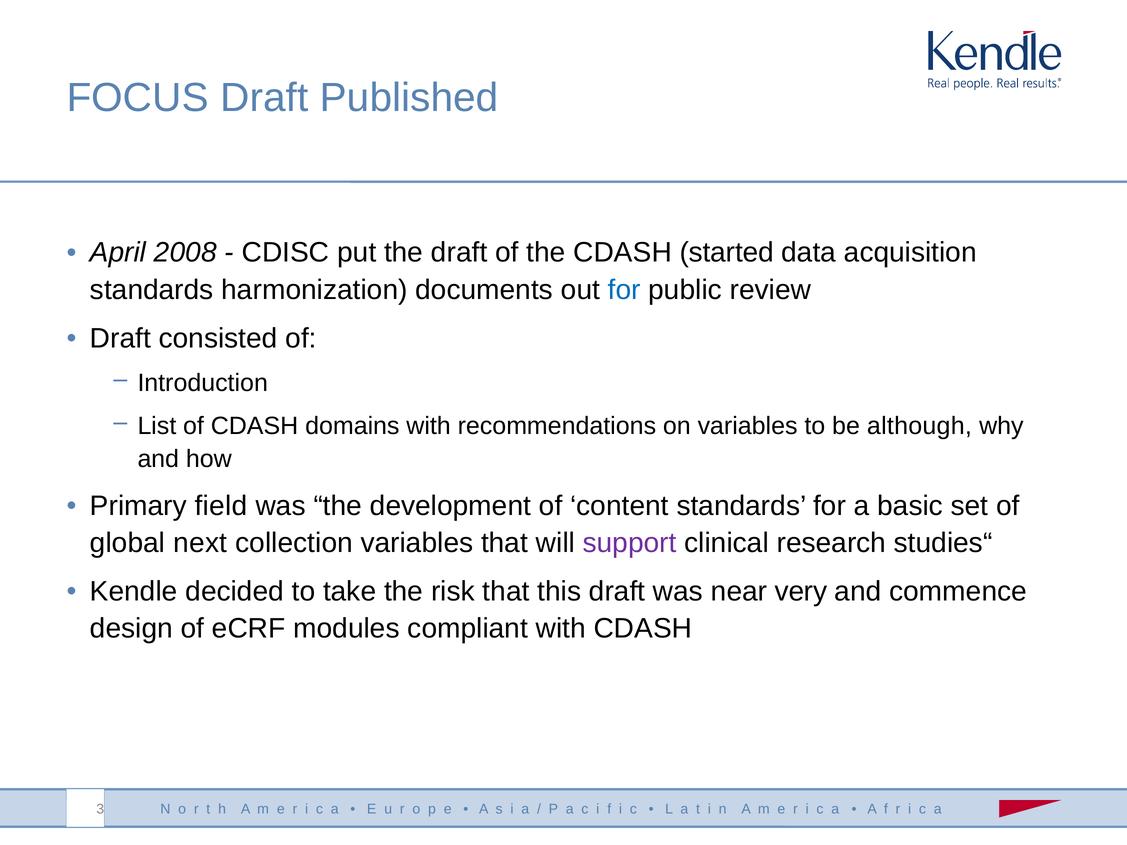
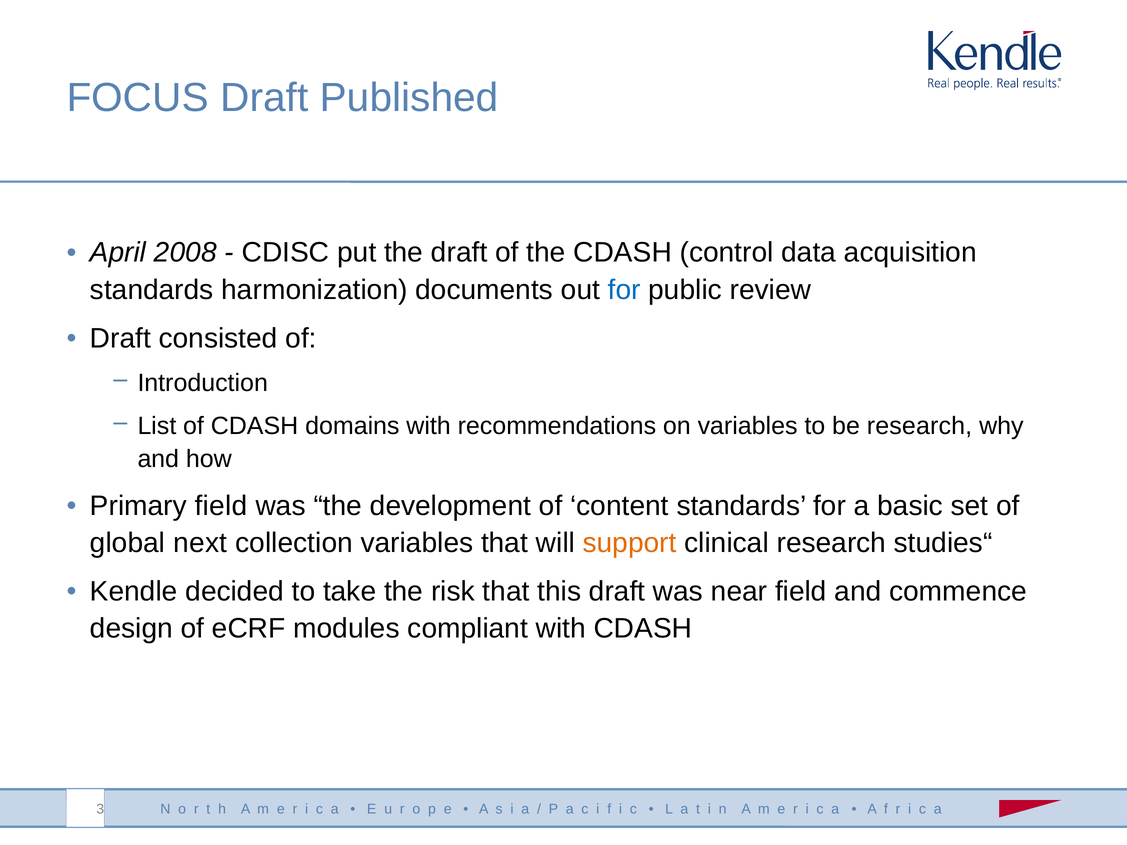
started: started -> control
be although: although -> research
support colour: purple -> orange
near very: very -> field
